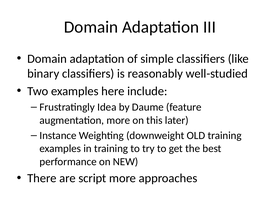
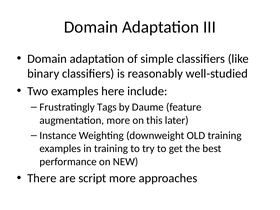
Idea: Idea -> Tags
